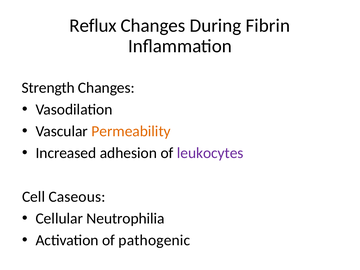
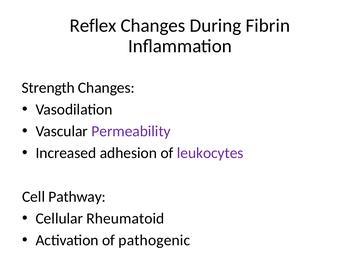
Reflux: Reflux -> Reflex
Permeability colour: orange -> purple
Caseous: Caseous -> Pathway
Neutrophilia: Neutrophilia -> Rheumatoid
